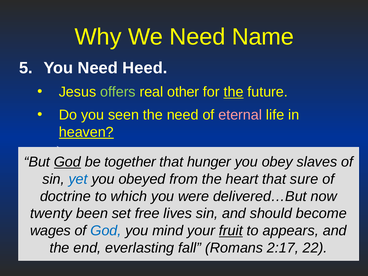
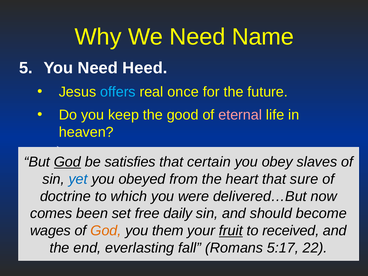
offers colour: light green -> light blue
other: other -> once
the at (234, 92) underline: present -> none
seen: seen -> keep
the need: need -> good
heaven at (86, 132) underline: present -> none
together: together -> satisfies
hunger: hunger -> certain
twenty: twenty -> comes
lives: lives -> daily
God at (106, 231) colour: blue -> orange
mind: mind -> them
appears: appears -> received
2:17: 2:17 -> 5:17
